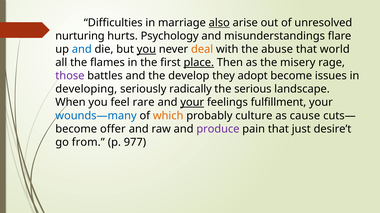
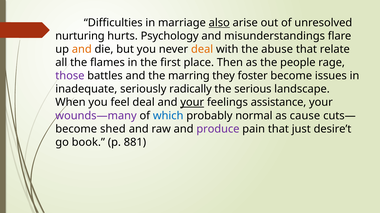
and at (82, 49) colour: blue -> orange
you at (146, 49) underline: present -> none
world: world -> relate
place underline: present -> none
misery: misery -> people
develop: develop -> marring
adopt: adopt -> foster
developing: developing -> inadequate
feel rare: rare -> deal
fulfillment: fulfillment -> assistance
wounds—many colour: blue -> purple
which colour: orange -> blue
culture: culture -> normal
offer: offer -> shed
from: from -> book
977: 977 -> 881
